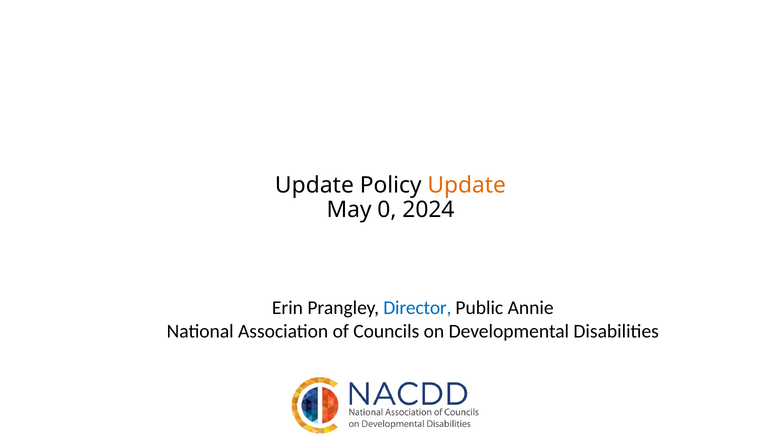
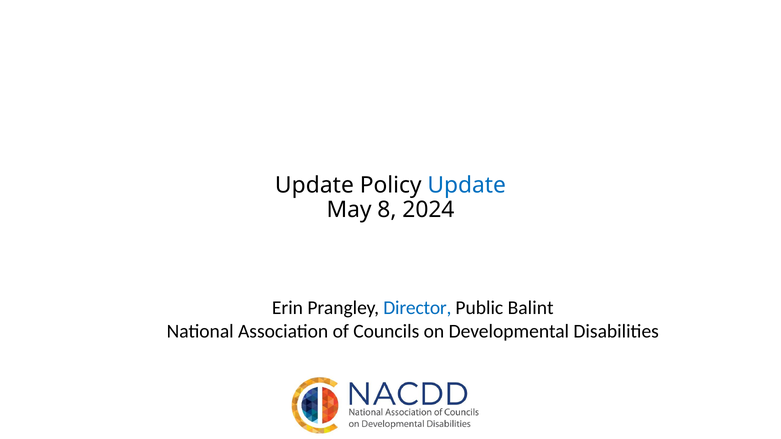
Update at (467, 185) colour: orange -> blue
0: 0 -> 8
Annie: Annie -> Balint
